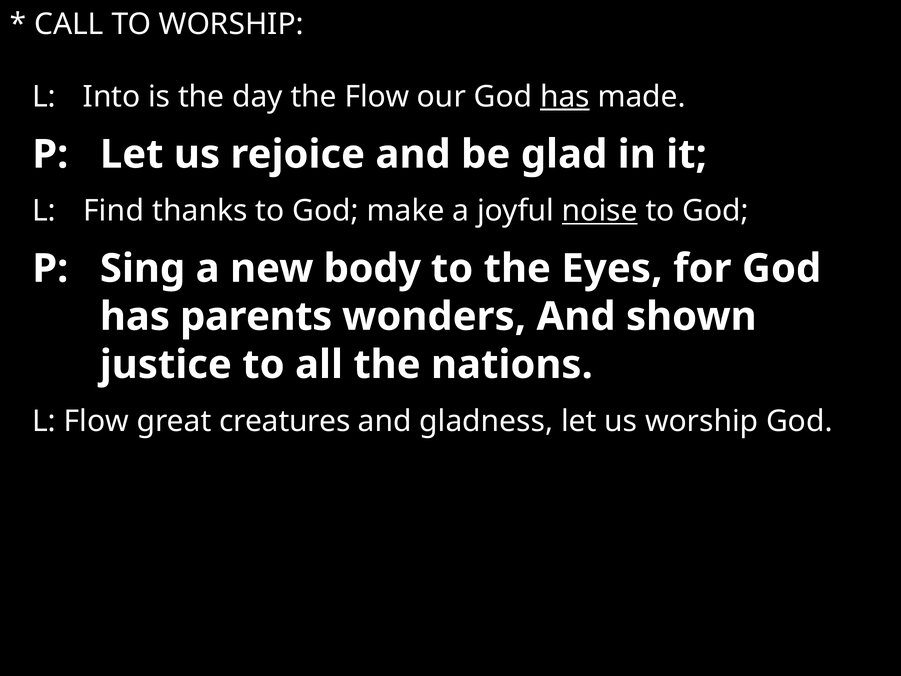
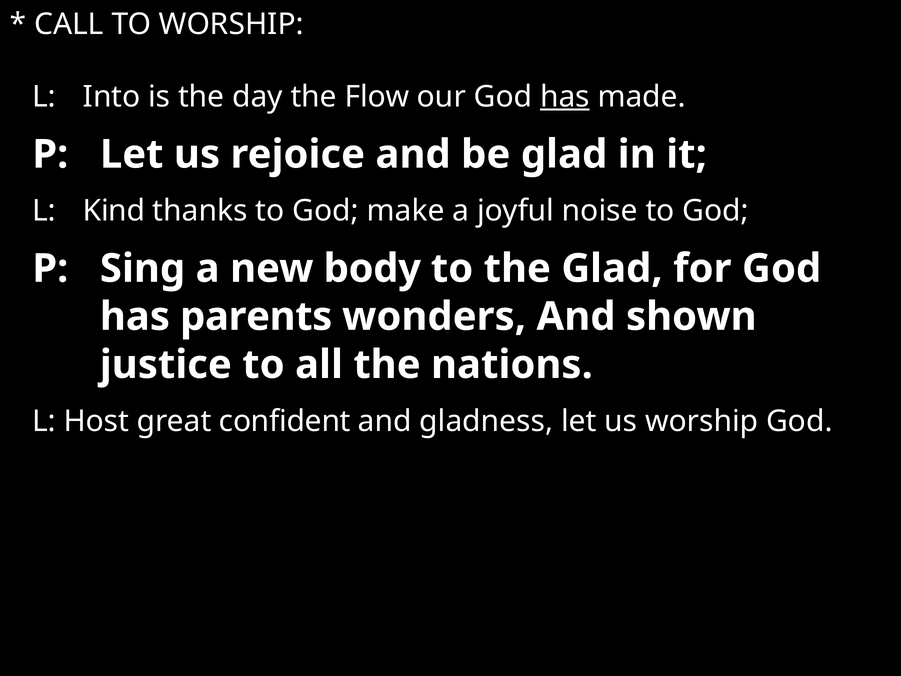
Find: Find -> Kind
noise underline: present -> none
the Eyes: Eyes -> Glad
L Flow: Flow -> Host
creatures: creatures -> confident
